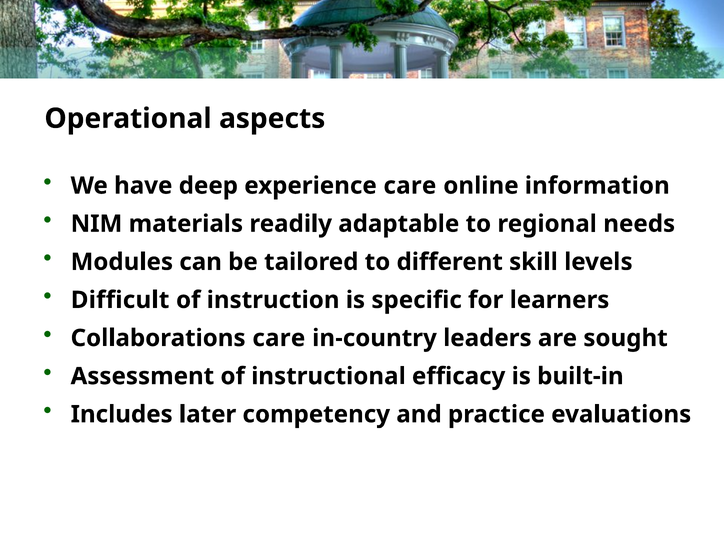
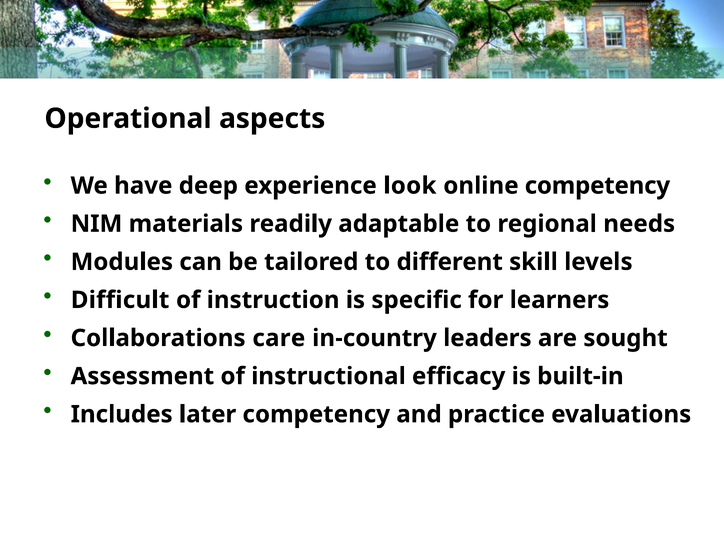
experience care: care -> look
online information: information -> competency
